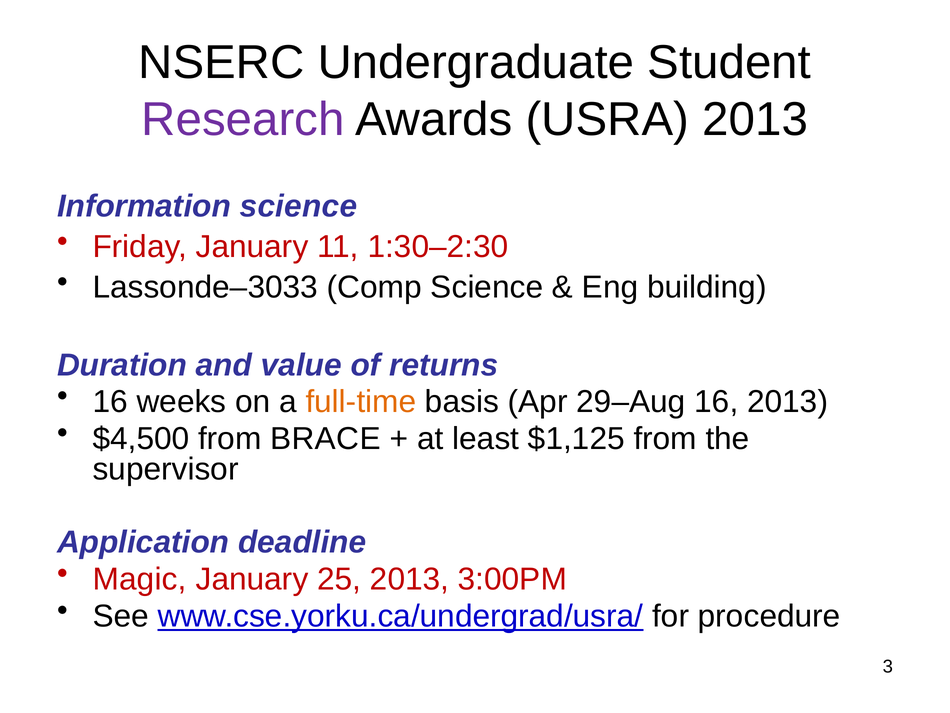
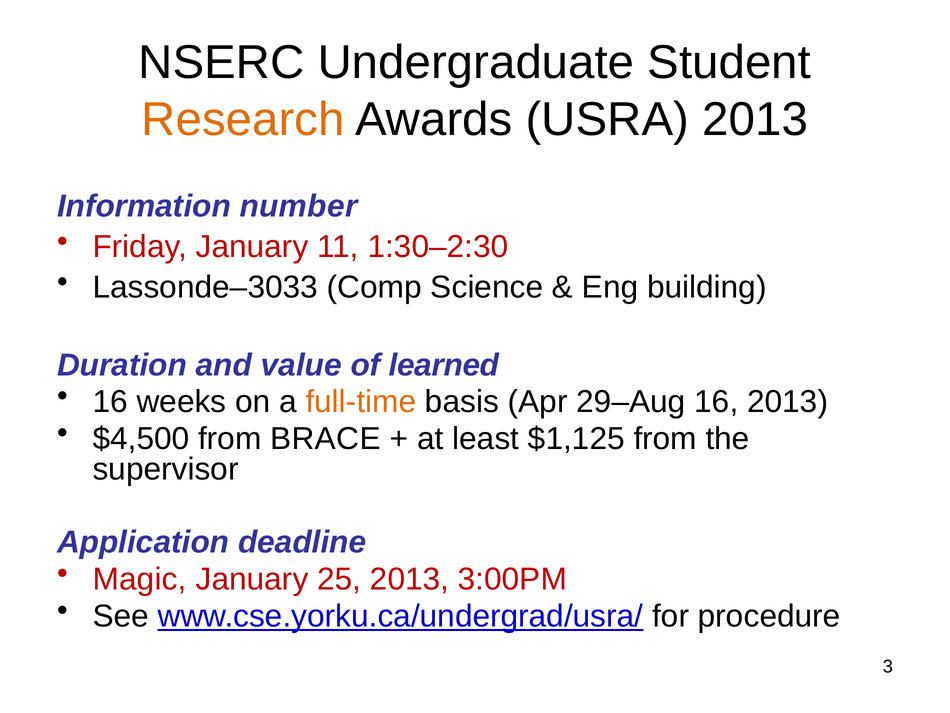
Research colour: purple -> orange
Information science: science -> number
returns: returns -> learned
